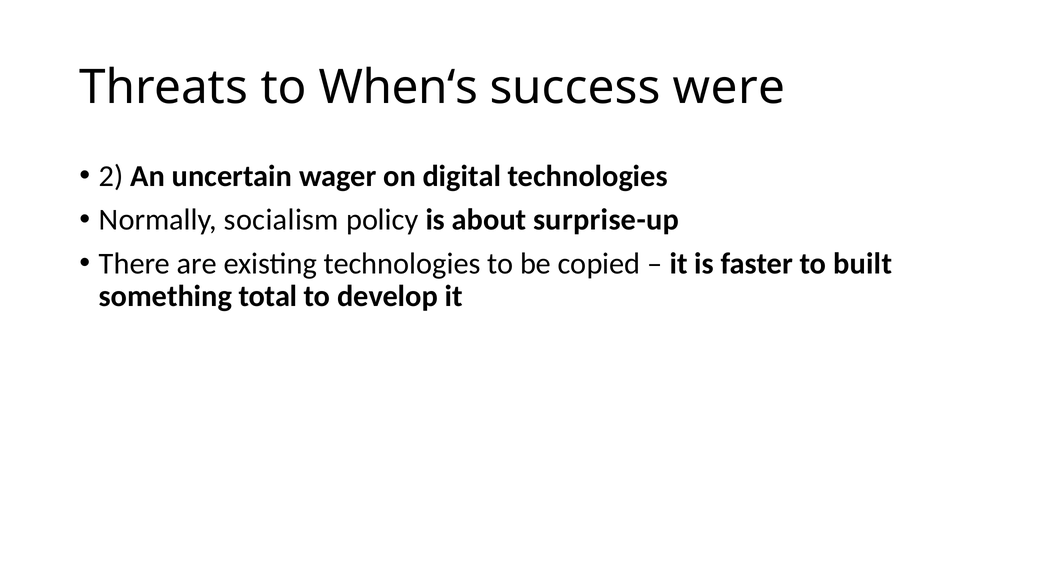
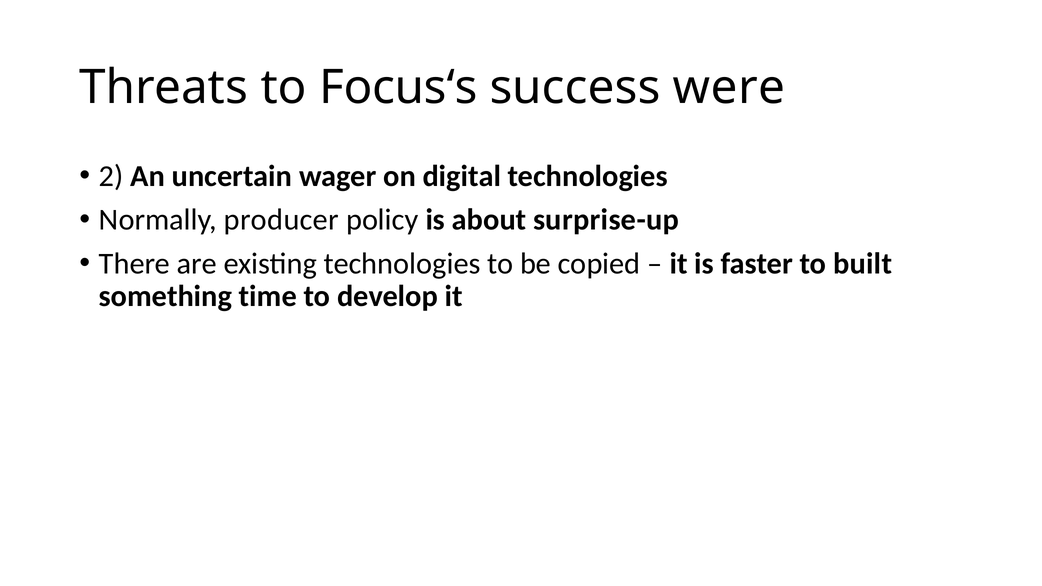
When‘s: When‘s -> Focus‘s
socialism: socialism -> producer
total: total -> time
